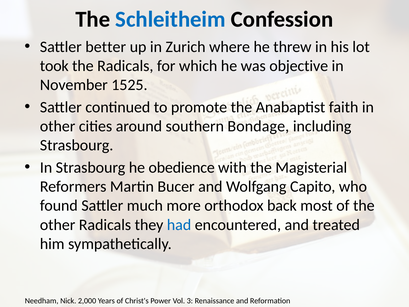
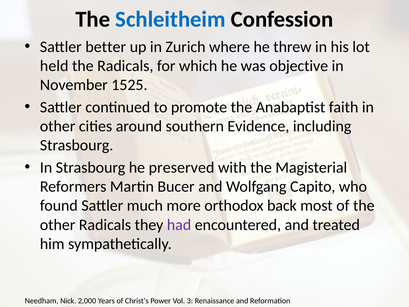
took: took -> held
Bondage: Bondage -> Evidence
obedience: obedience -> preserved
had colour: blue -> purple
